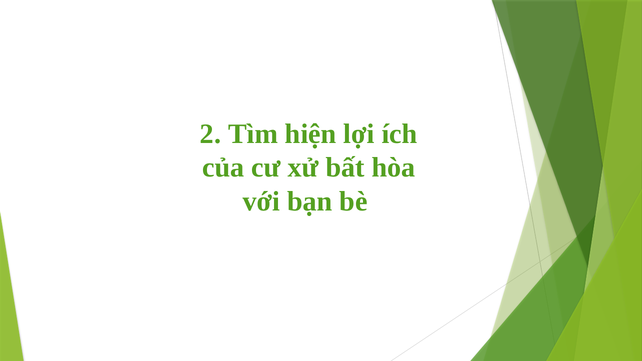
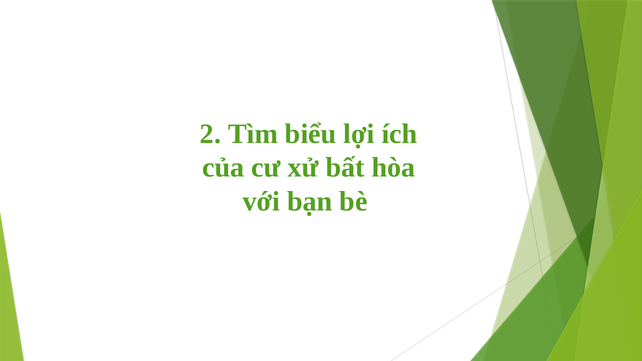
hiện: hiện -> biểu
